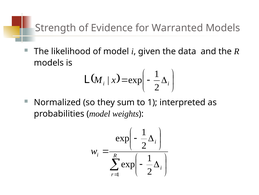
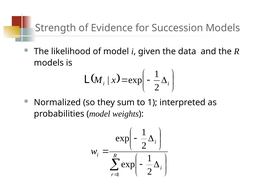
Warranted: Warranted -> Succession
